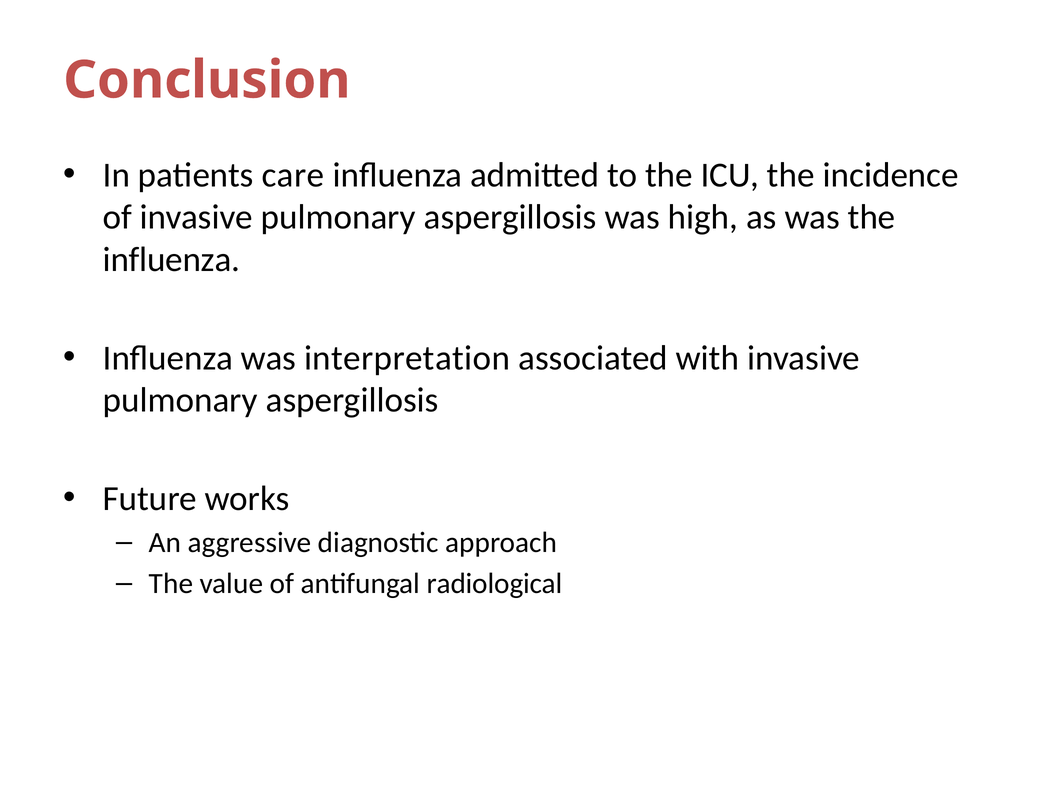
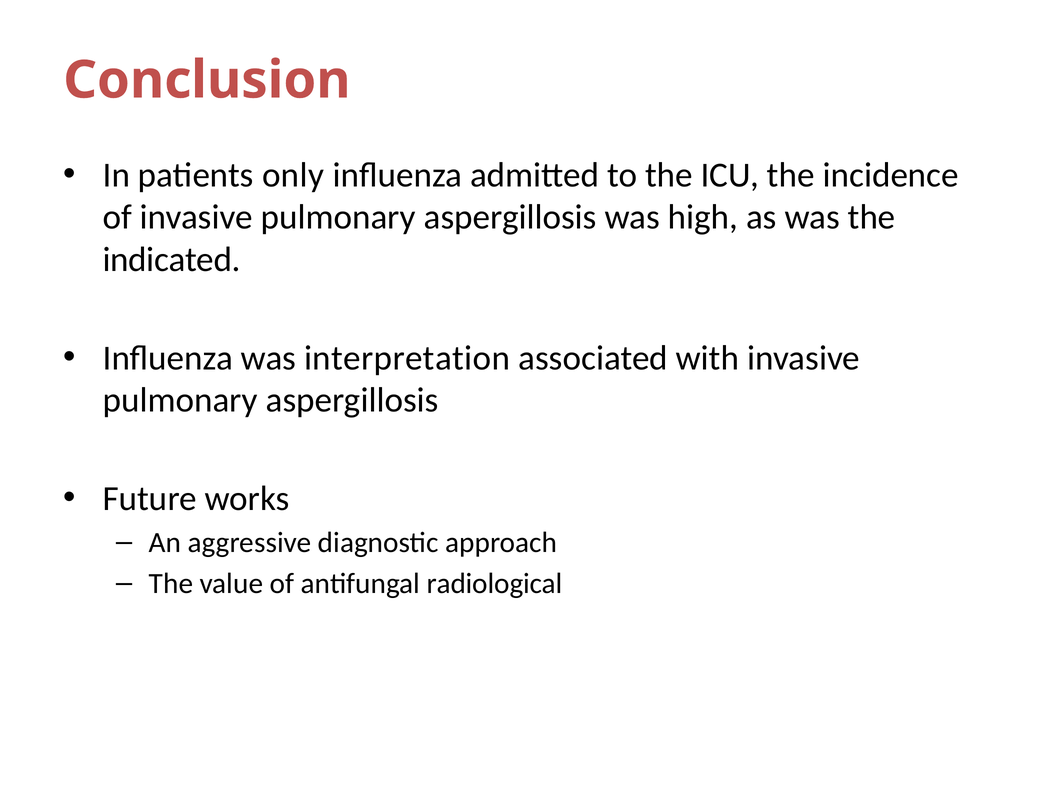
care: care -> only
influenza at (171, 259): influenza -> indicated
